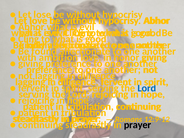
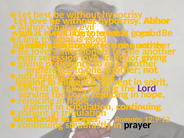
lose: lose -> best
found: found -> lovers
ambition: ambition -> secession
Lord at (147, 88) colour: blue -> purple
